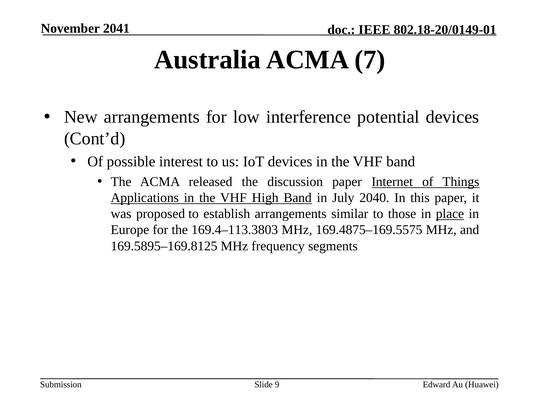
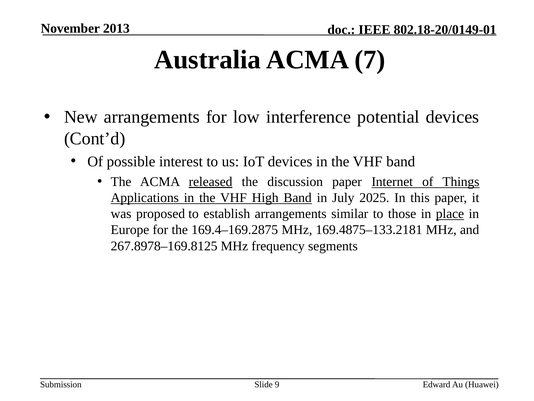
2041: 2041 -> 2013
released underline: none -> present
2040: 2040 -> 2025
169.4–113.3803: 169.4–113.3803 -> 169.4–169.2875
169.4875–169.5575: 169.4875–169.5575 -> 169.4875–133.2181
169.5895–169.8125: 169.5895–169.8125 -> 267.8978–169.8125
